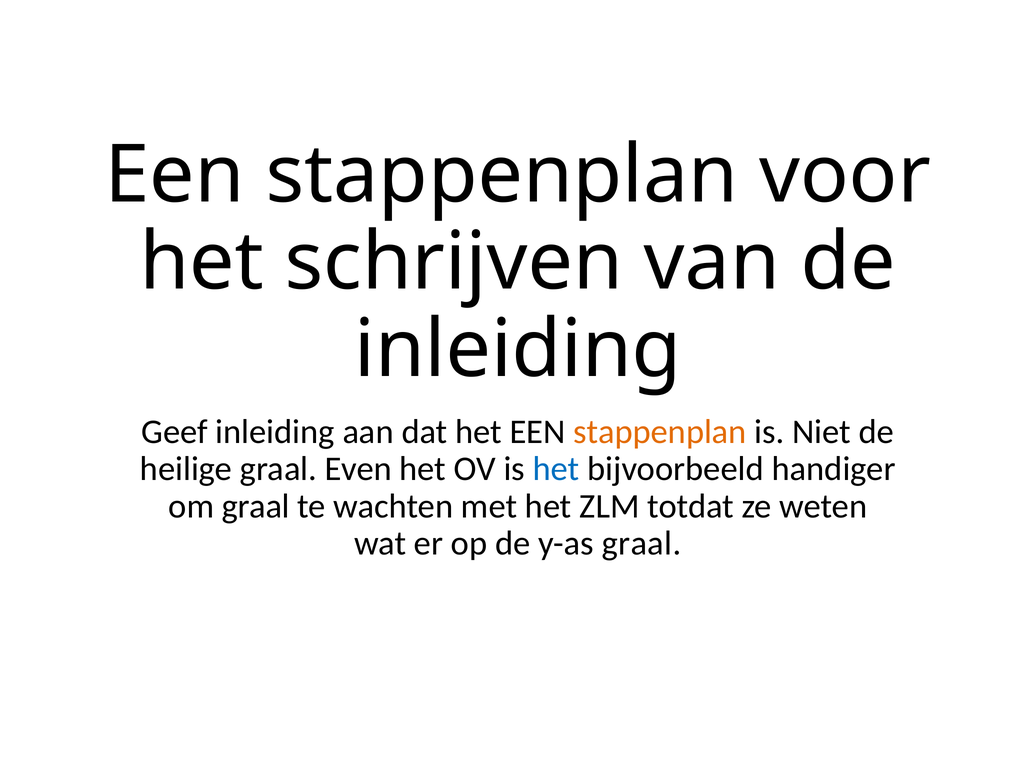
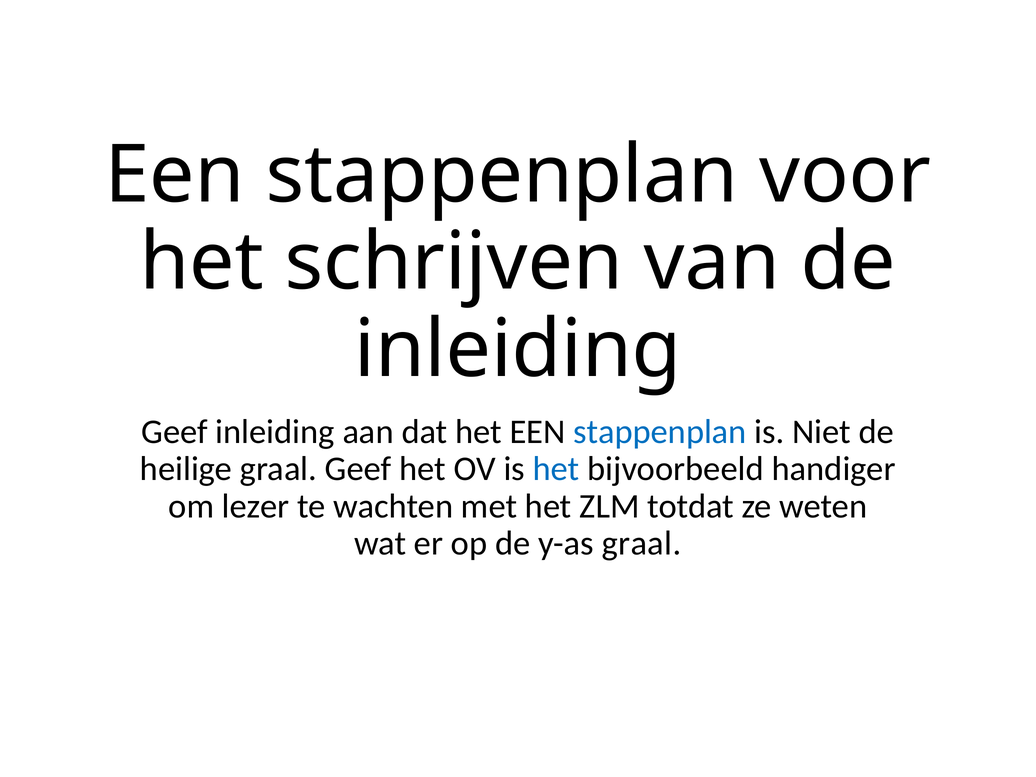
stappenplan at (660, 432) colour: orange -> blue
graal Even: Even -> Geef
om graal: graal -> lezer
